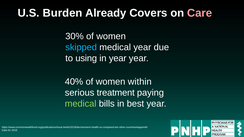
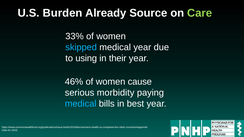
Covers: Covers -> Source
Care colour: pink -> light green
30%: 30% -> 33%
in year: year -> their
40%: 40% -> 46%
within: within -> cause
treatment: treatment -> morbidity
medical at (81, 104) colour: light green -> light blue
